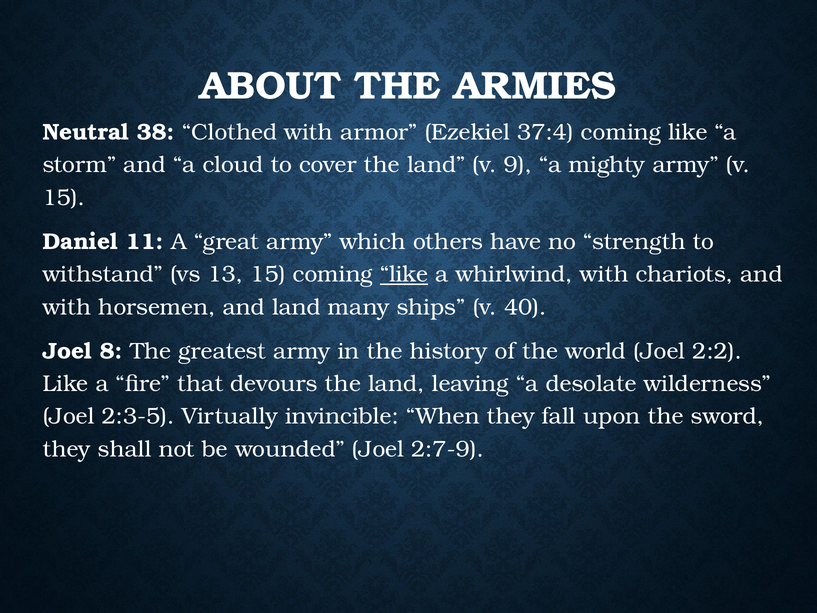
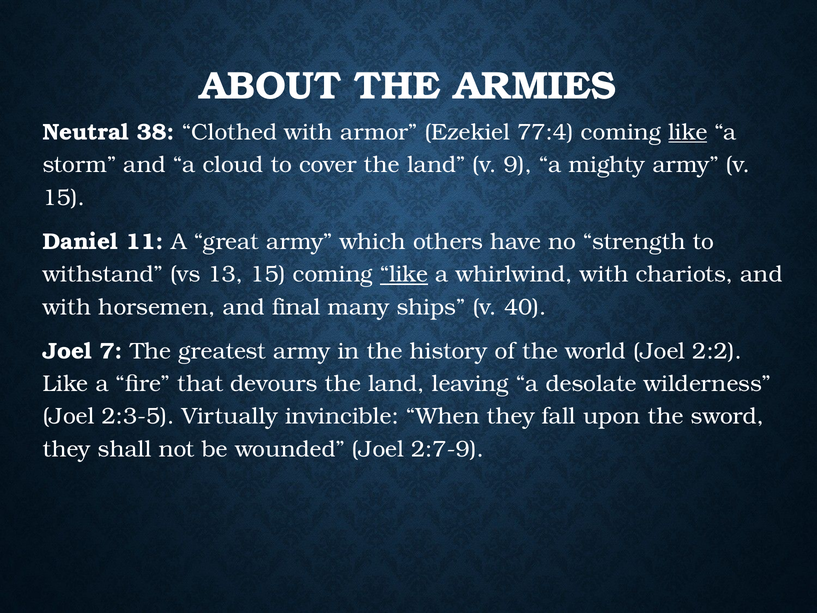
37:4: 37:4 -> 77:4
like at (688, 132) underline: none -> present
and land: land -> final
8: 8 -> 7
